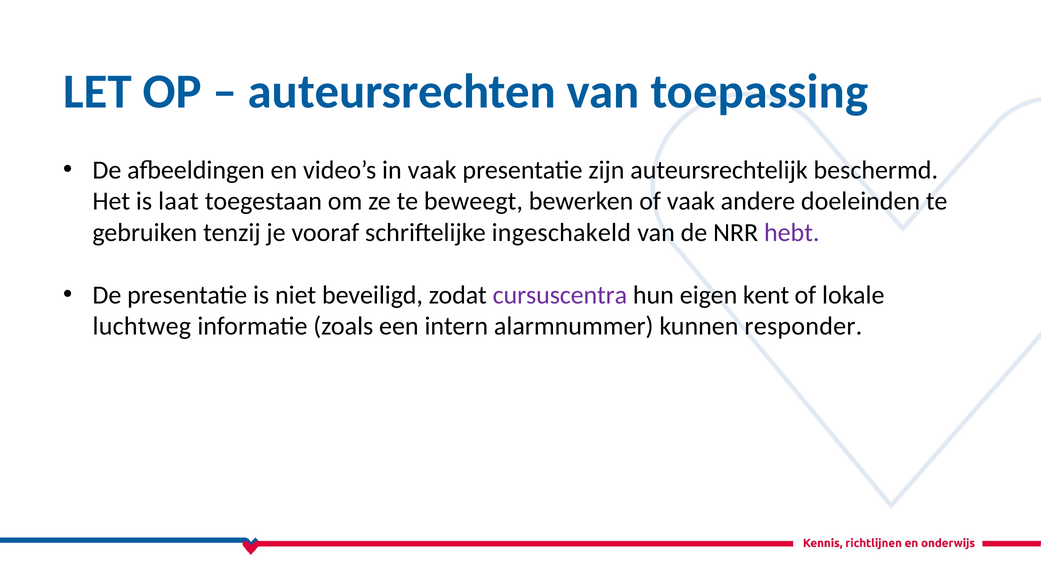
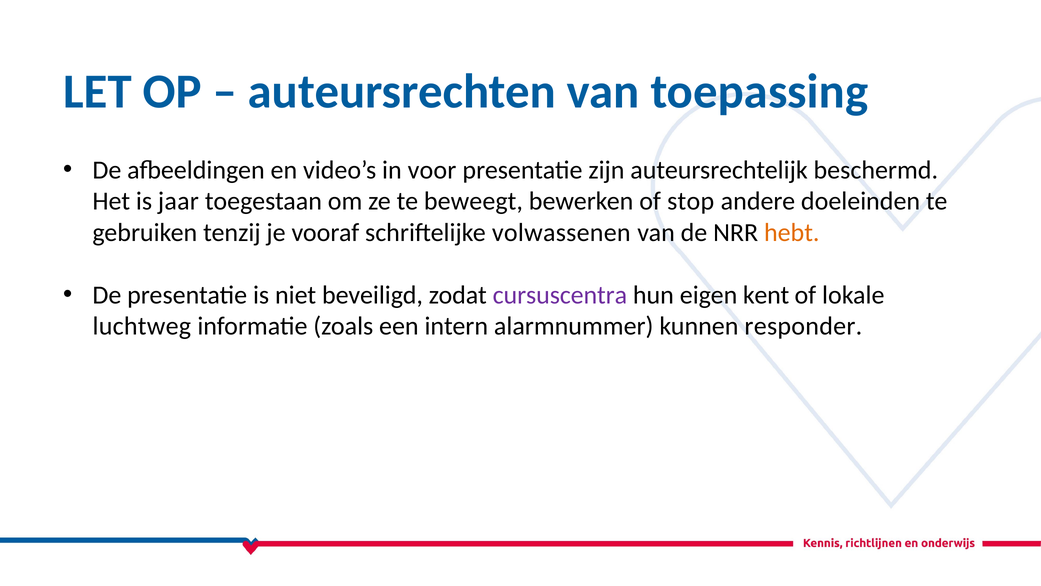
in vaak: vaak -> voor
laat: laat -> jaar
of vaak: vaak -> stop
ingeschakeld: ingeschakeld -> volwassenen
hebt colour: purple -> orange
